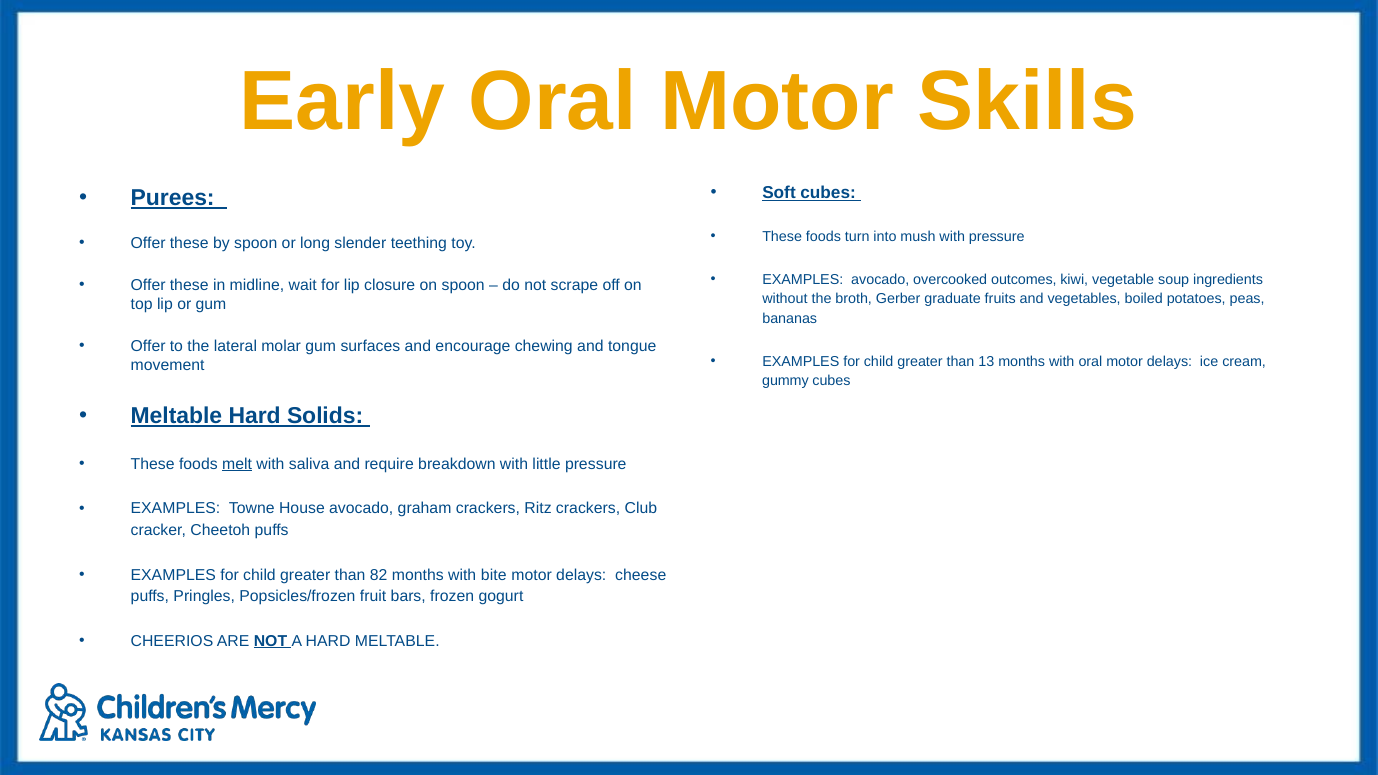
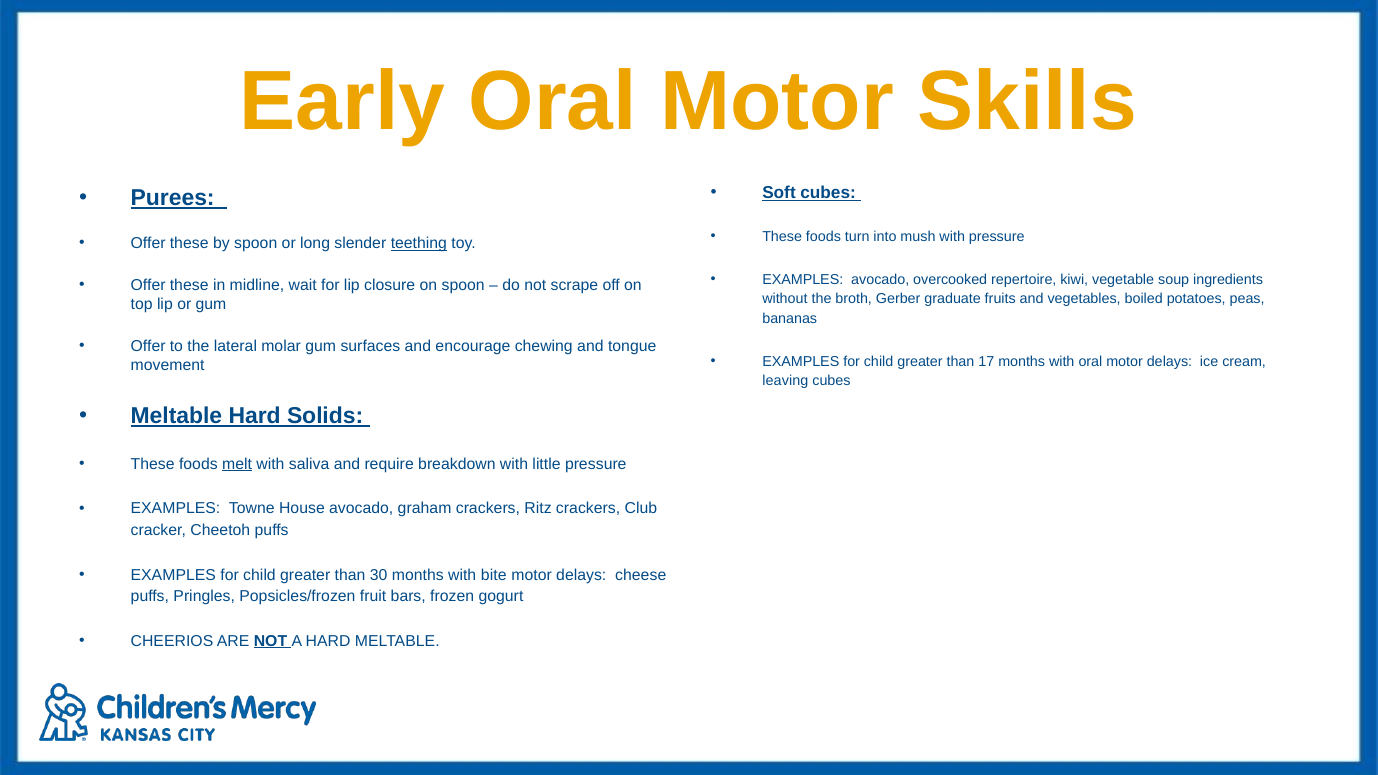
teething underline: none -> present
outcomes: outcomes -> repertoire
13: 13 -> 17
gummy: gummy -> leaving
82: 82 -> 30
